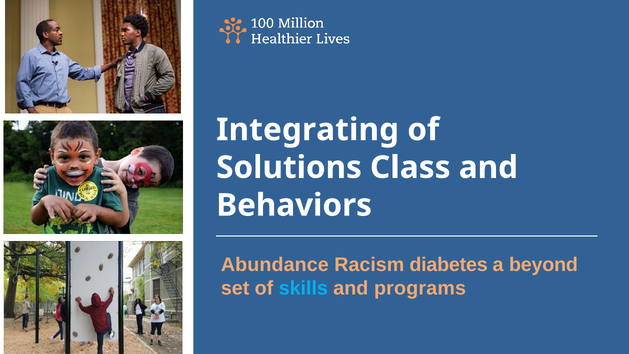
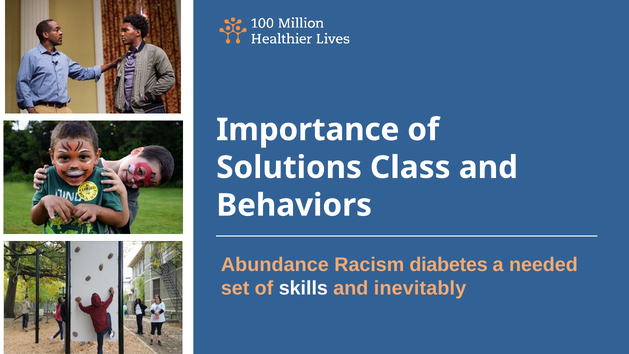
Integrating: Integrating -> Importance
beyond: beyond -> needed
skills colour: light blue -> white
programs: programs -> inevitably
